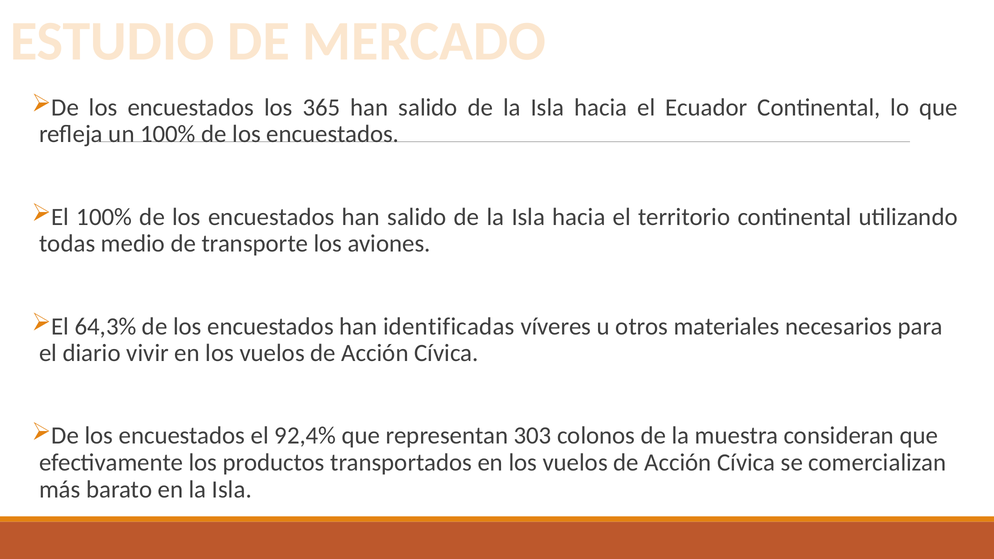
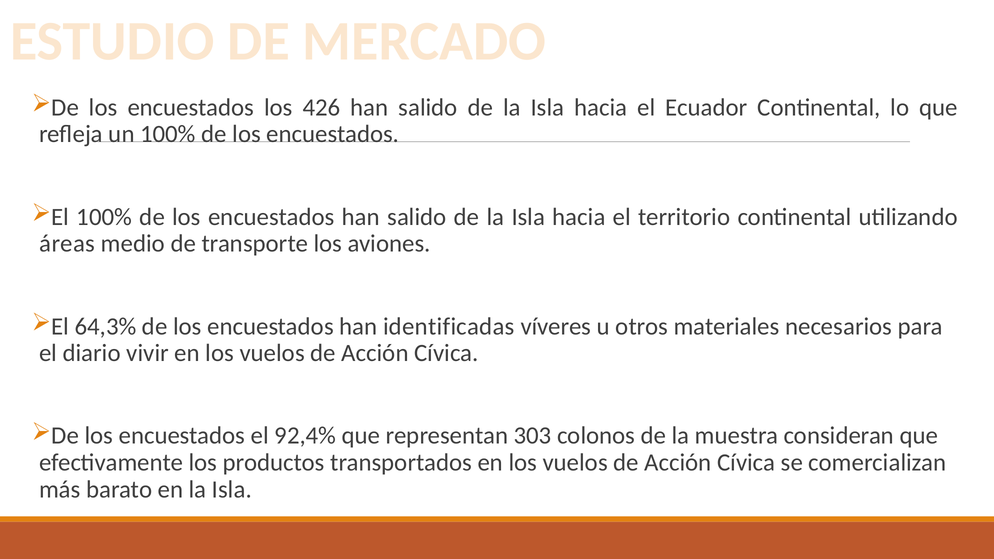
365: 365 -> 426
todas: todas -> áreas
